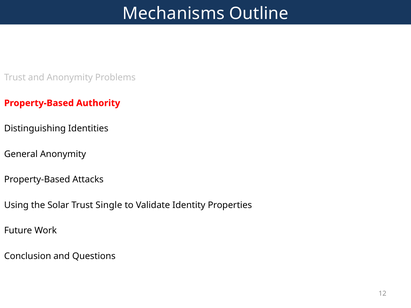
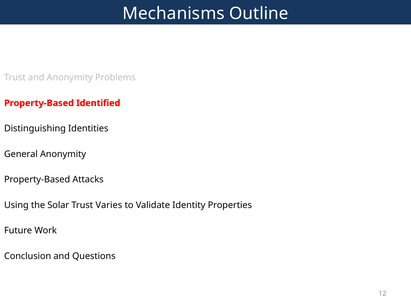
Authority: Authority -> Identified
Single: Single -> Varies
